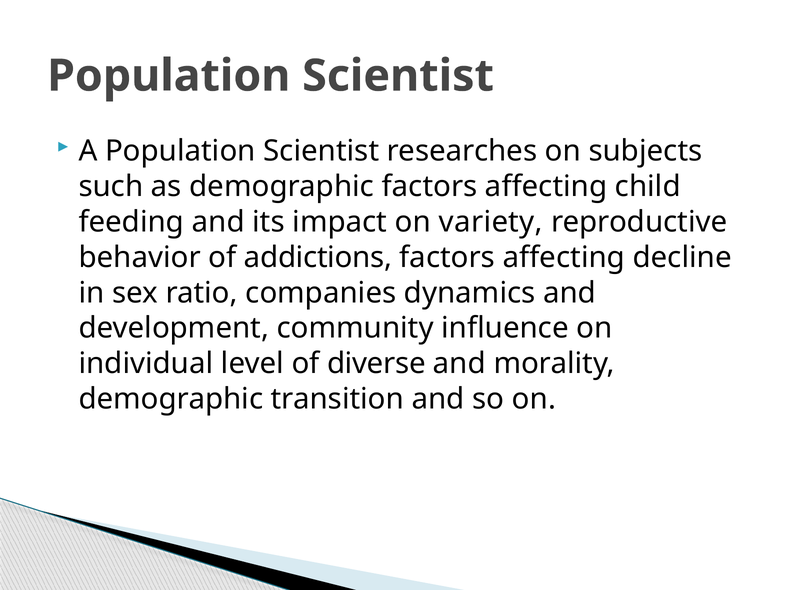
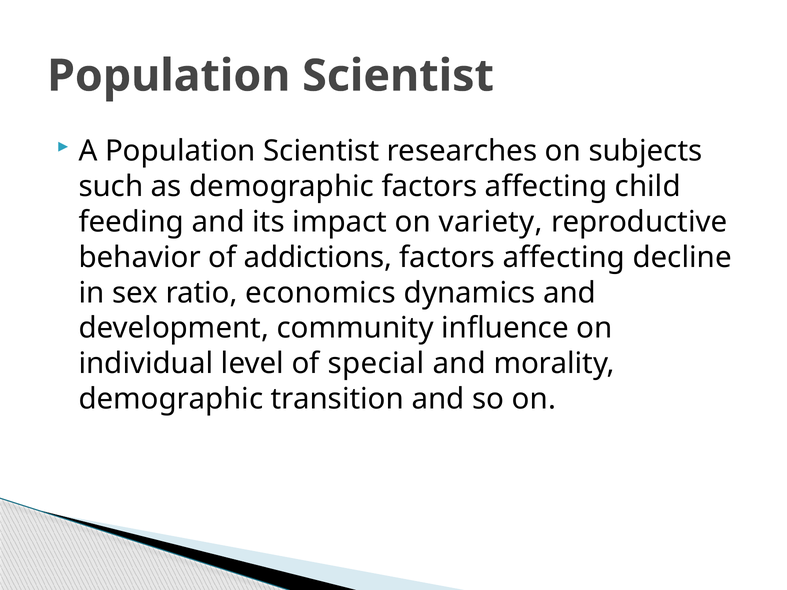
companies: companies -> economics
diverse: diverse -> special
